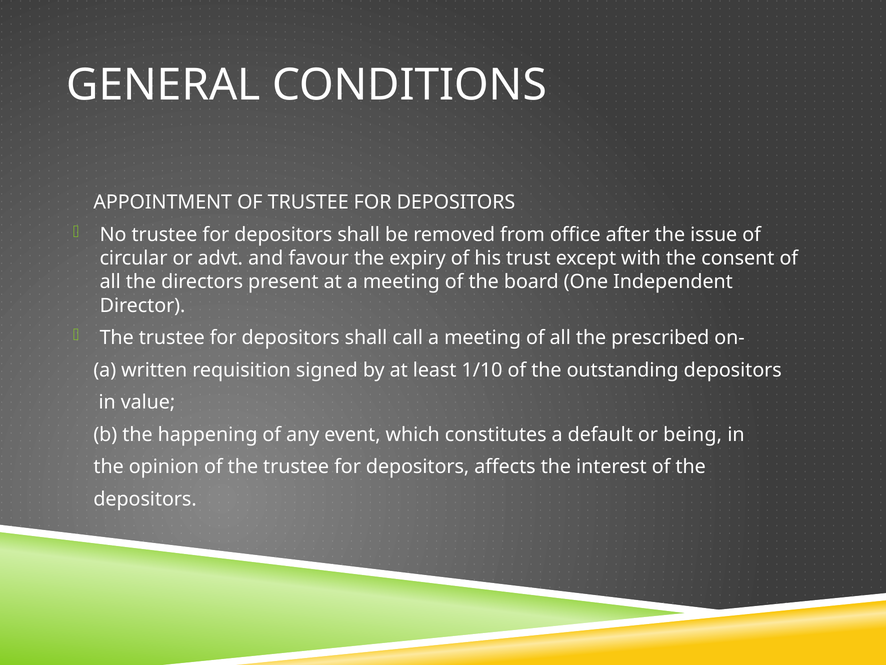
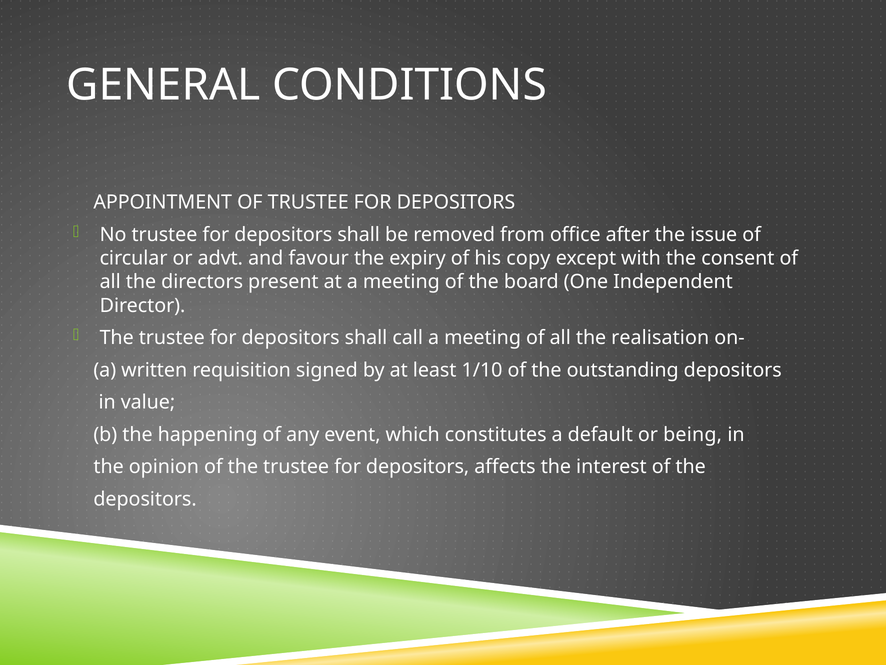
trust: trust -> copy
prescribed: prescribed -> realisation
